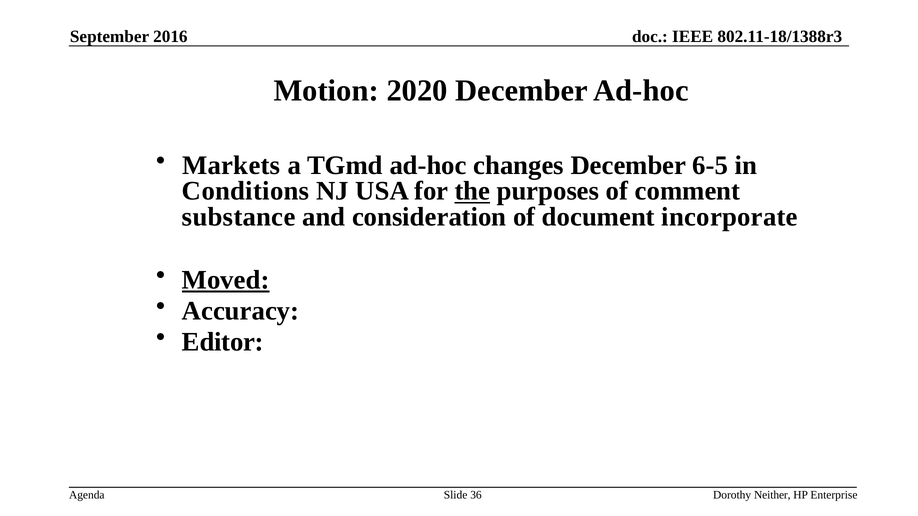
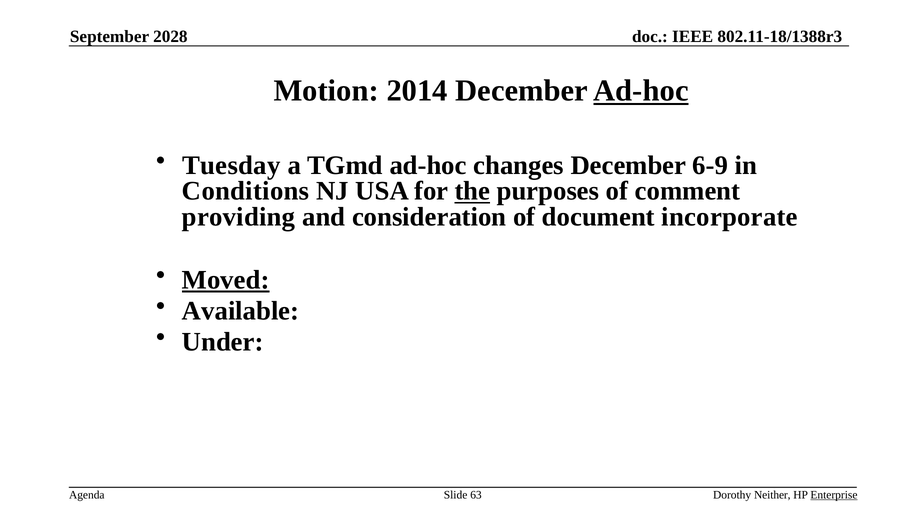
2016: 2016 -> 2028
2020: 2020 -> 2014
Ad-hoc at (641, 91) underline: none -> present
Markets: Markets -> Tuesday
6-5: 6-5 -> 6-9
substance: substance -> providing
Accuracy: Accuracy -> Available
Editor: Editor -> Under
36: 36 -> 63
Enterprise underline: none -> present
